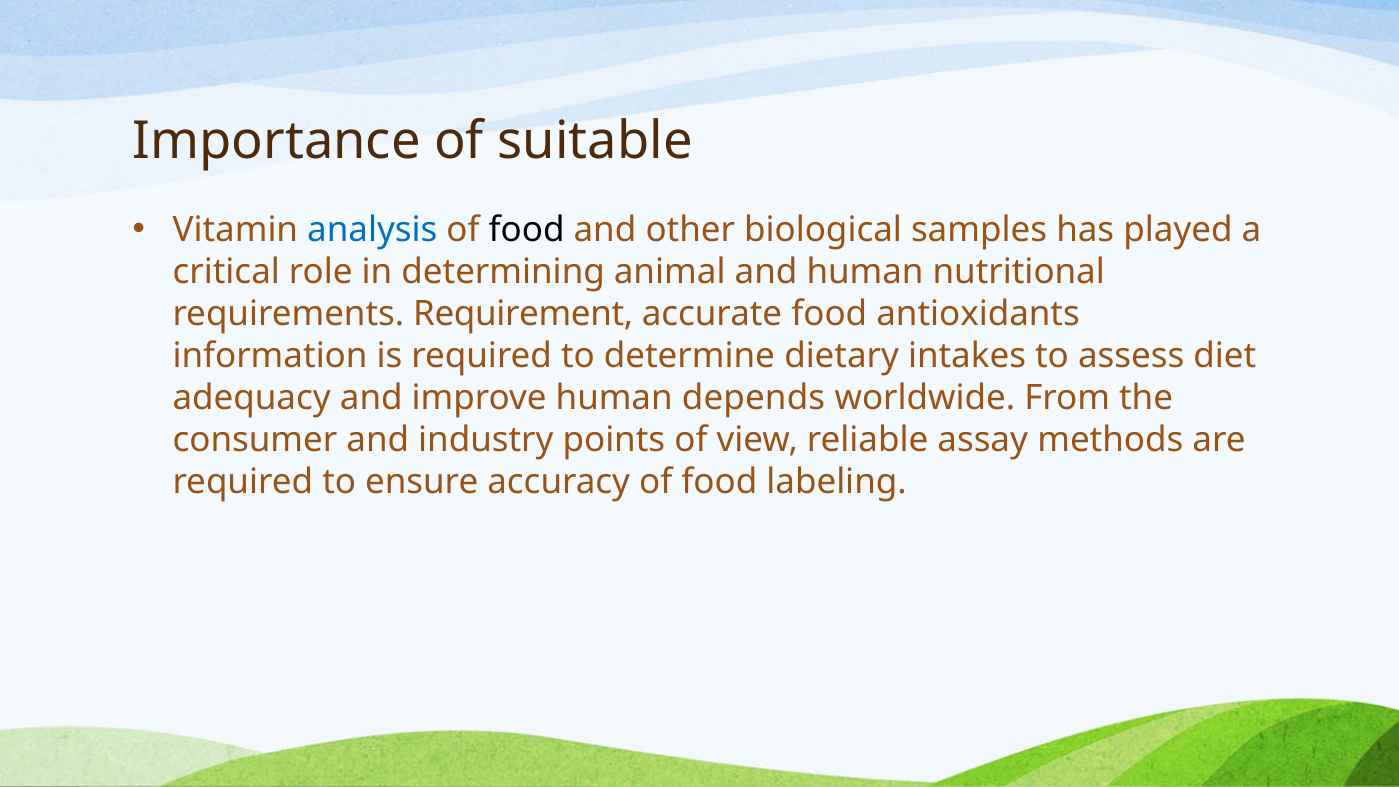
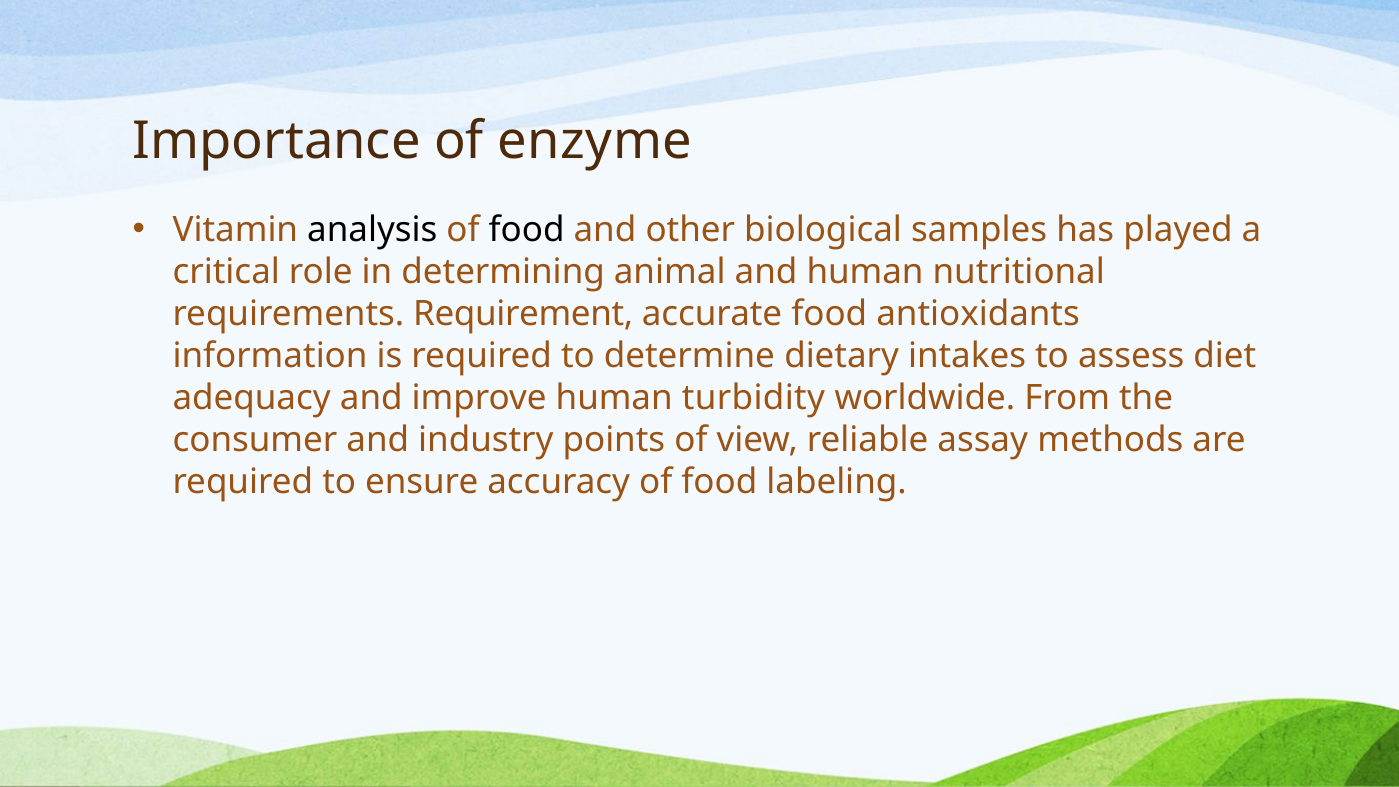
suitable: suitable -> enzyme
analysis colour: blue -> black
depends: depends -> turbidity
